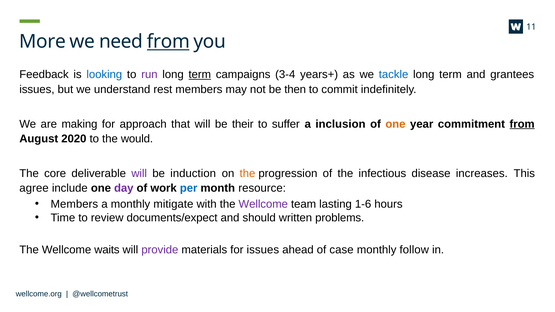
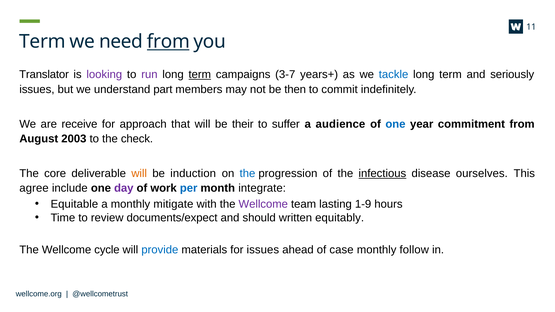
More at (42, 42): More -> Term
Feedback: Feedback -> Translator
looking colour: blue -> purple
3-4: 3-4 -> 3-7
grantees: grantees -> seriously
rest: rest -> part
making: making -> receive
inclusion: inclusion -> audience
one at (395, 124) colour: orange -> blue
from at (522, 124) underline: present -> none
2020: 2020 -> 2003
would: would -> check
will at (139, 173) colour: purple -> orange
the at (247, 173) colour: orange -> blue
infectious underline: none -> present
increases: increases -> ourselves
resource: resource -> integrate
Members at (74, 204): Members -> Equitable
1-6: 1-6 -> 1-9
problems: problems -> equitably
waits: waits -> cycle
provide colour: purple -> blue
